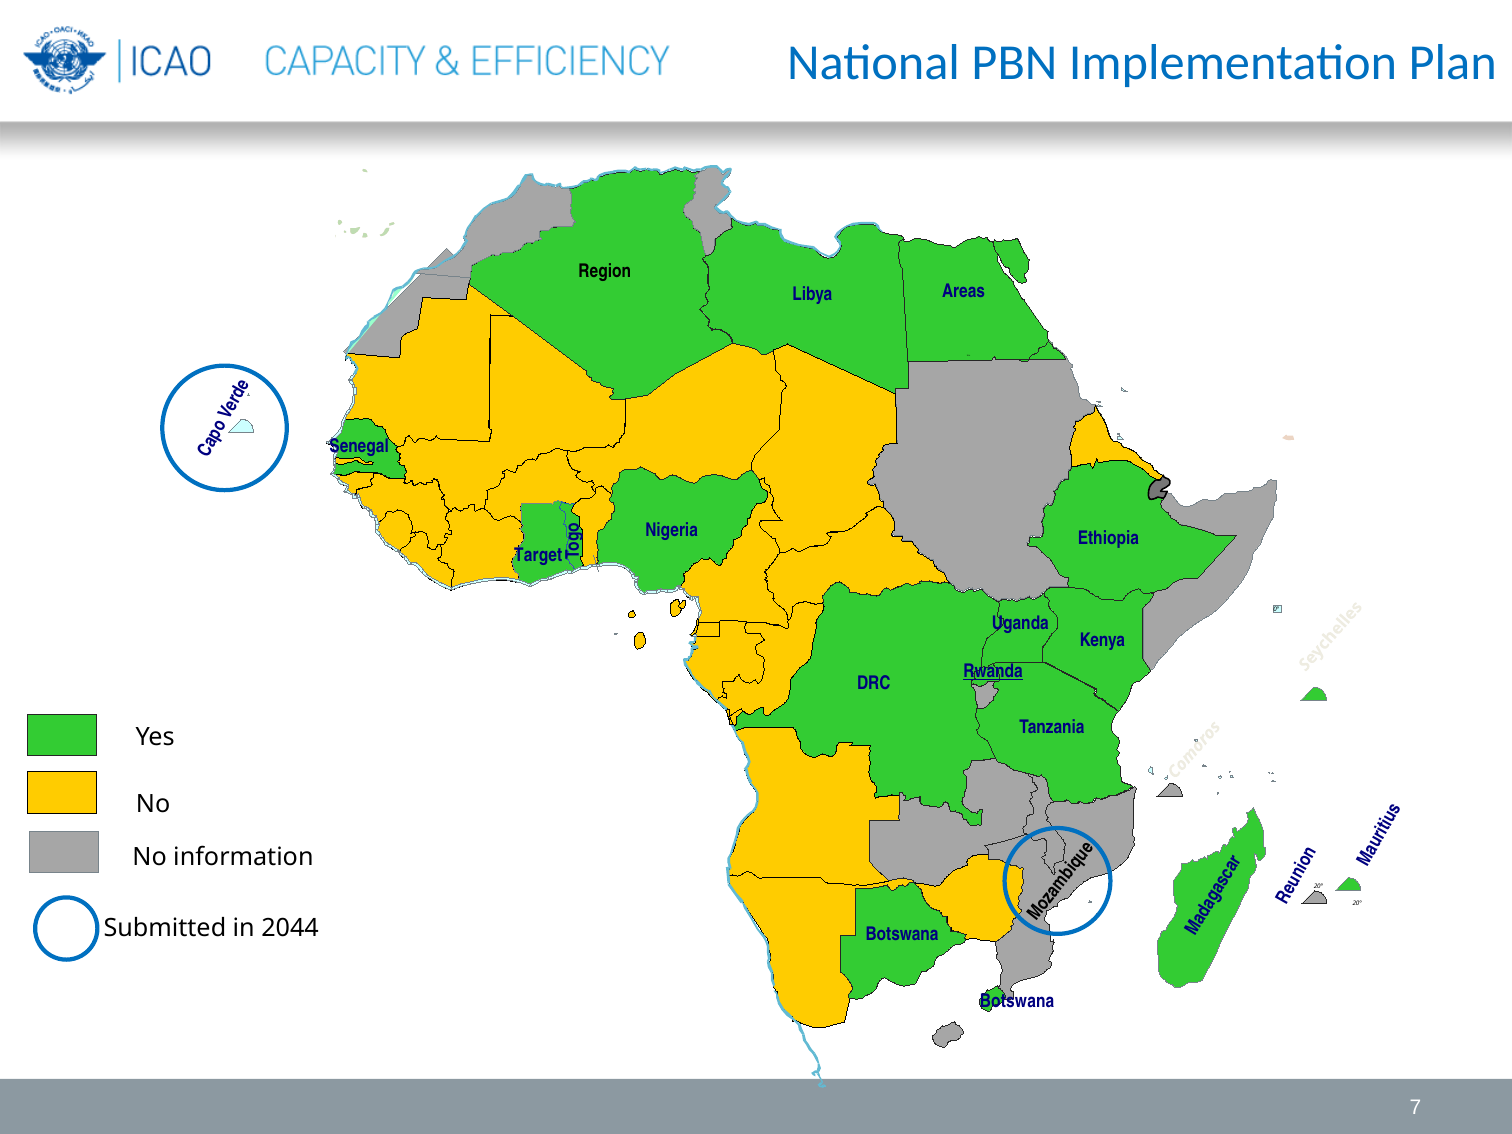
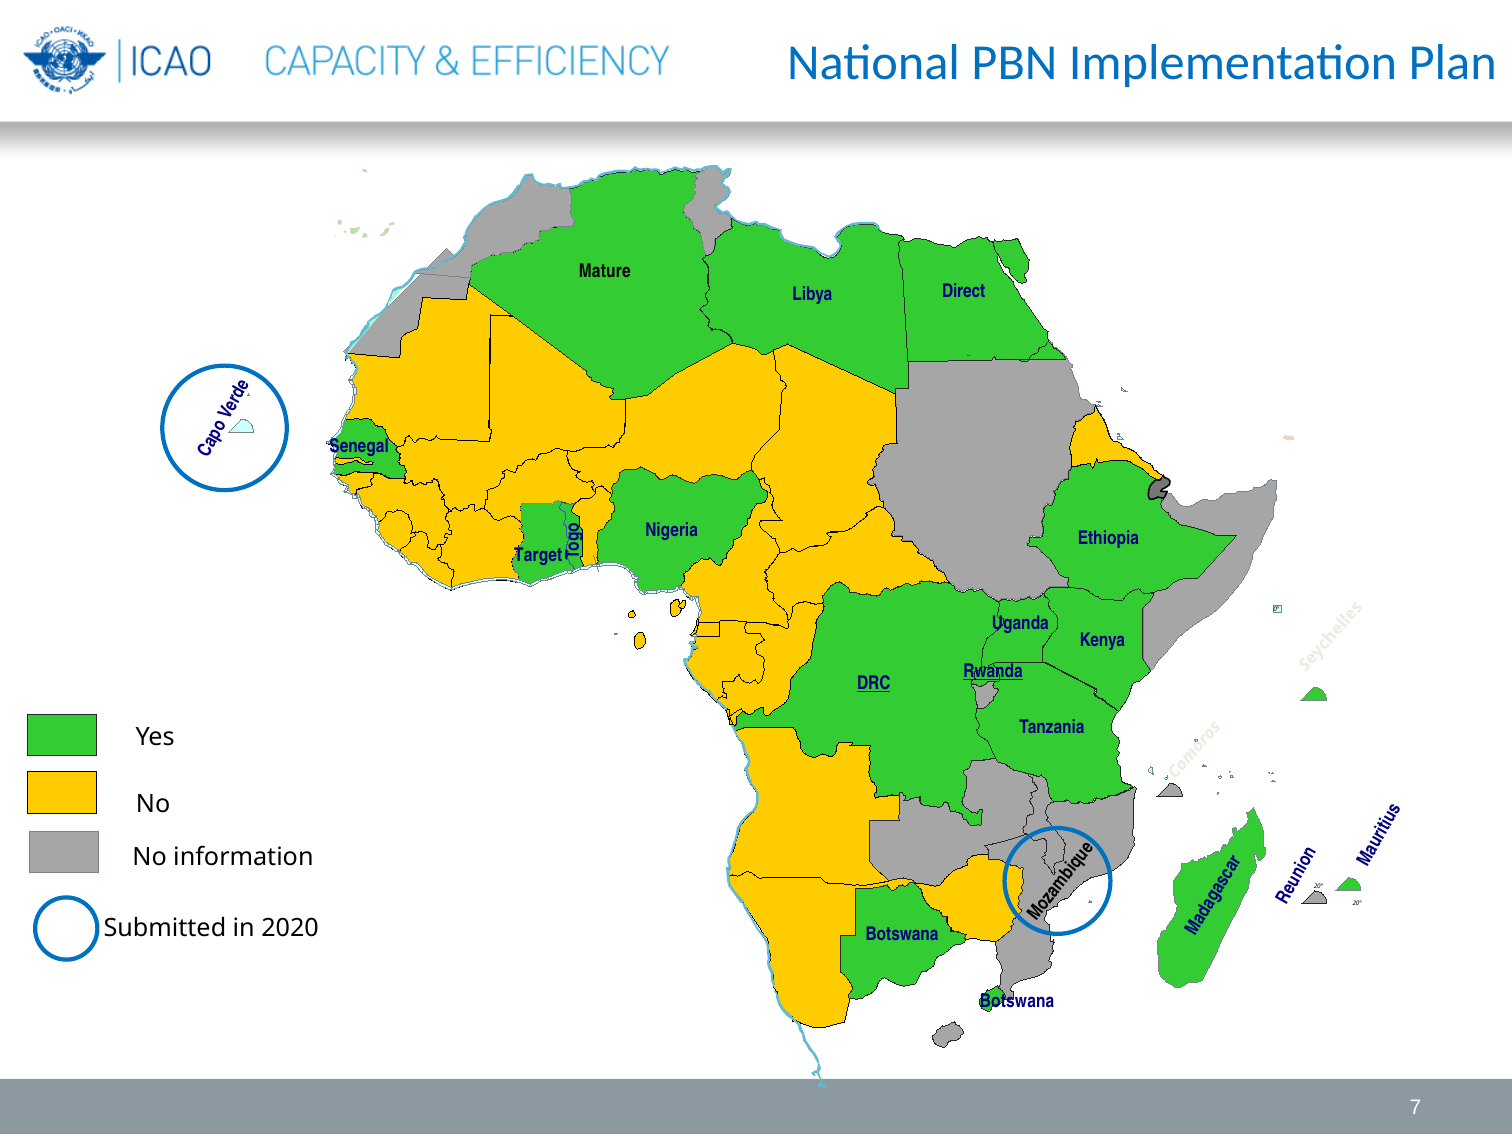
Region: Region -> Mature
Areas: Areas -> Direct
DRC underline: none -> present
2044: 2044 -> 2020
